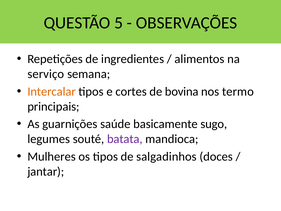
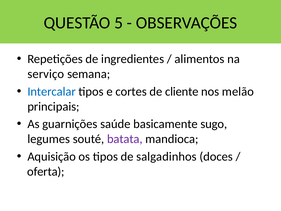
Intercalar colour: orange -> blue
bovina: bovina -> cliente
termo: termo -> melão
Mulheres: Mulheres -> Aquisição
jantar: jantar -> oferta
